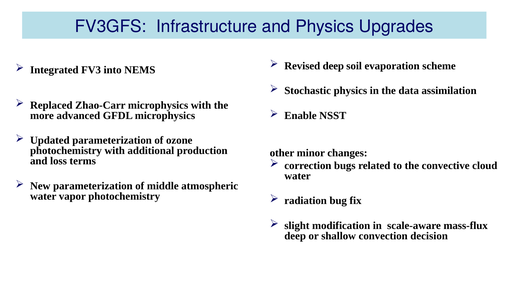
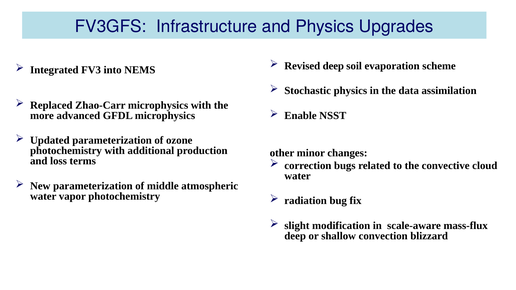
decision: decision -> blizzard
